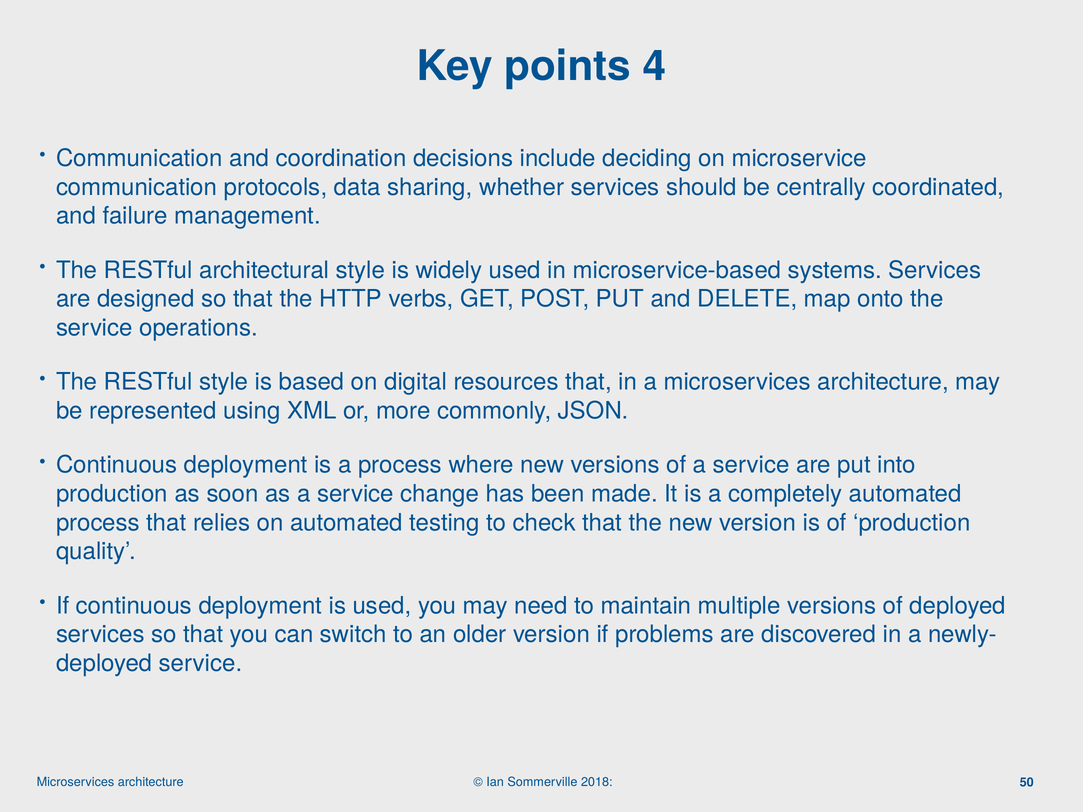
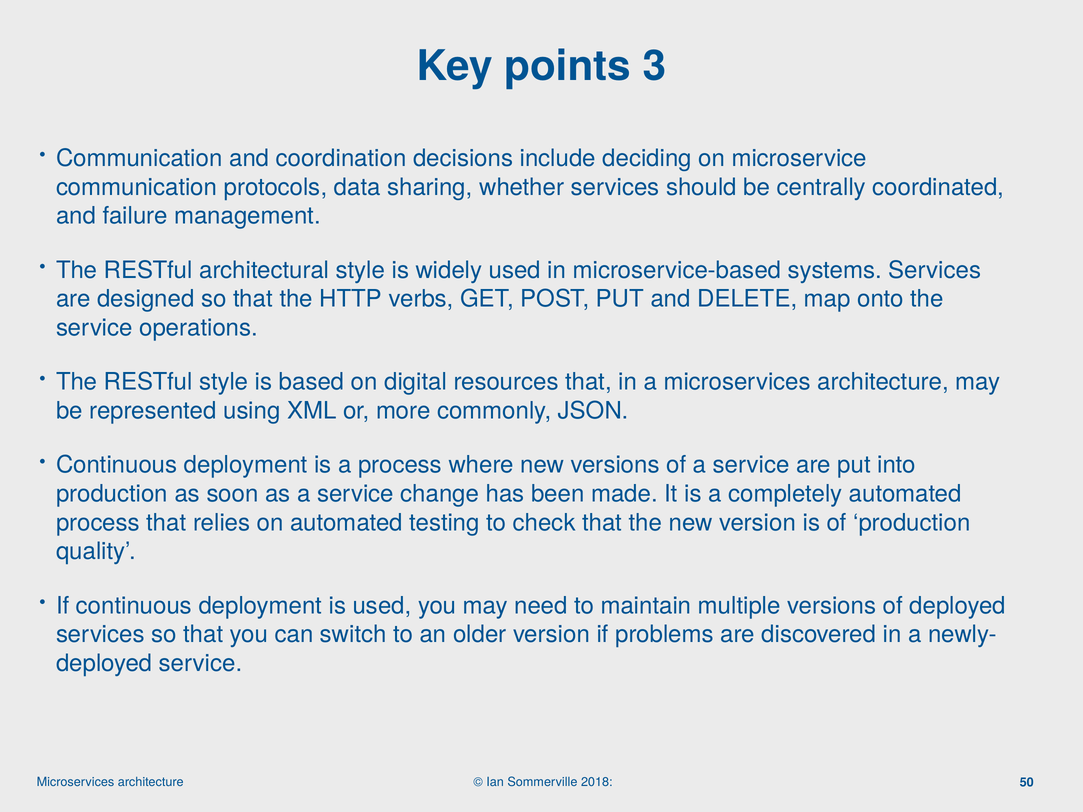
4: 4 -> 3
